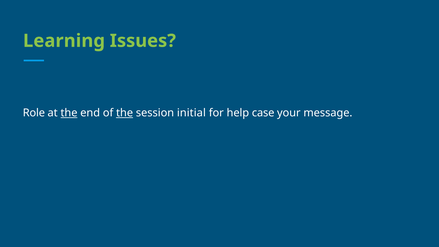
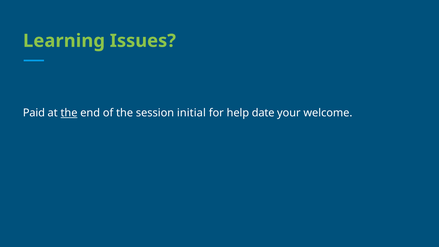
Role: Role -> Paid
the at (125, 113) underline: present -> none
case: case -> date
message: message -> welcome
